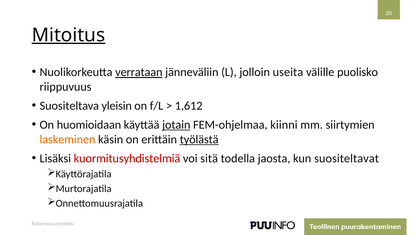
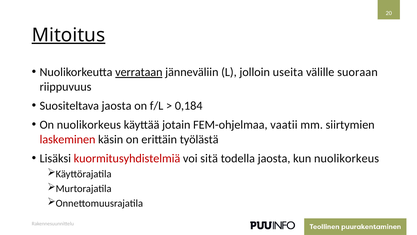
puolisko: puolisko -> suoraan
Suositeltava yleisin: yleisin -> jaosta
1,612: 1,612 -> 0,184
On huomioidaan: huomioidaan -> nuolikorkeus
jotain underline: present -> none
kiinni: kiinni -> vaatii
laskeminen colour: orange -> red
työlästä underline: present -> none
kun suositeltavat: suositeltavat -> nuolikorkeus
